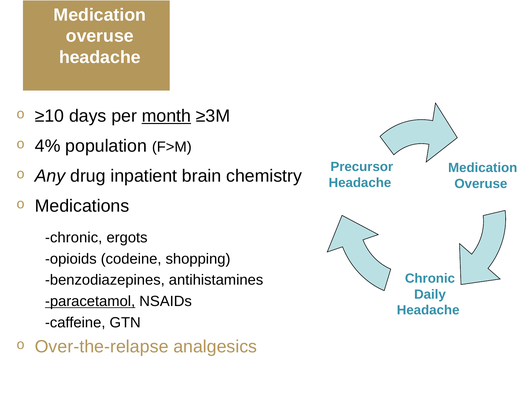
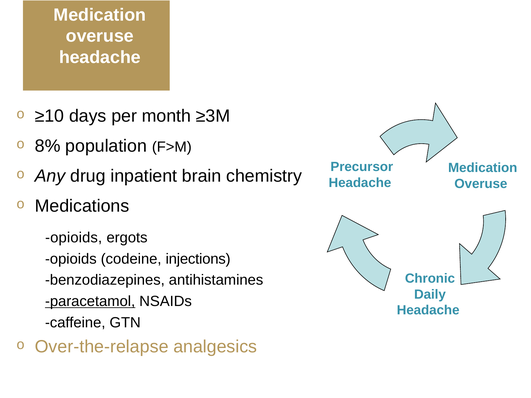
month underline: present -> none
4%: 4% -> 8%
chronic at (74, 238): chronic -> opioids
shopping: shopping -> injections
